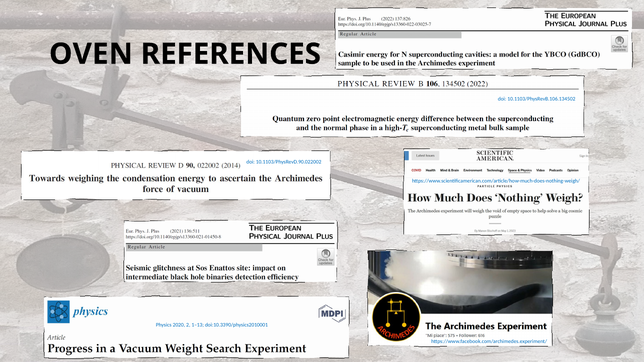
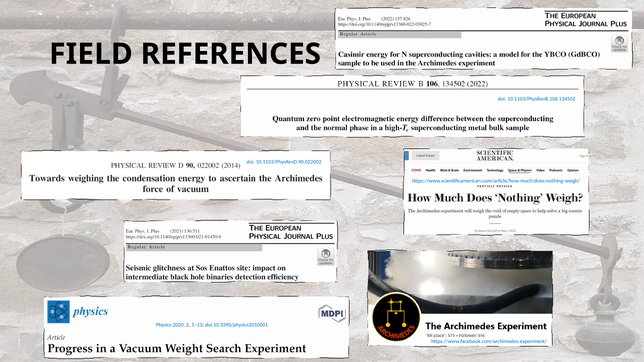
OVEN: OVEN -> FIELD
